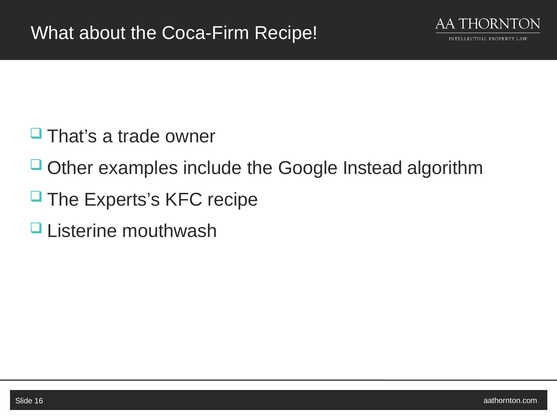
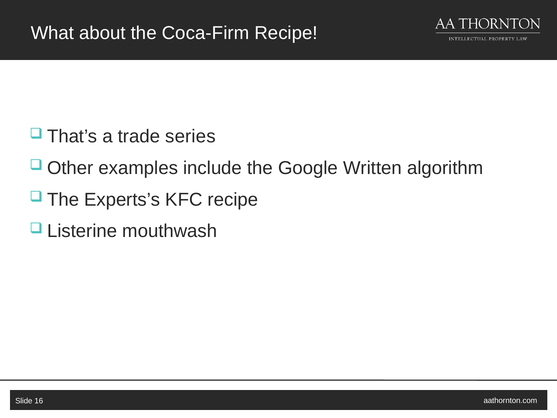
owner: owner -> series
Instead: Instead -> Written
